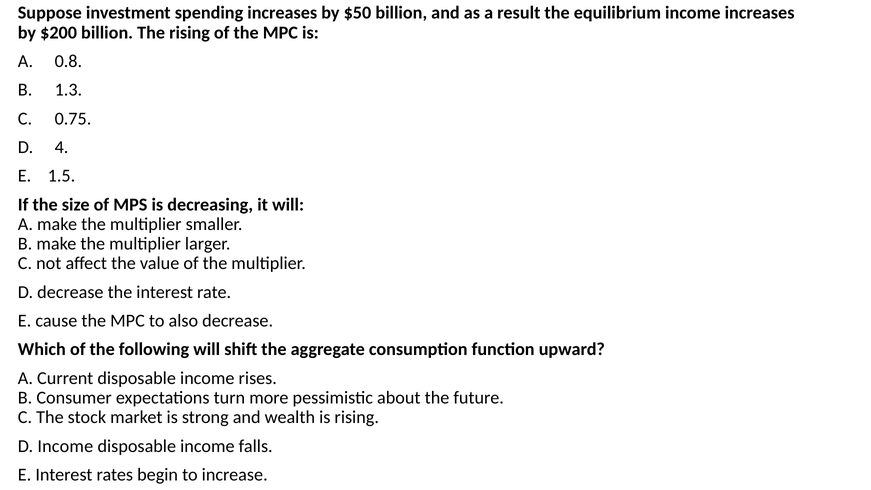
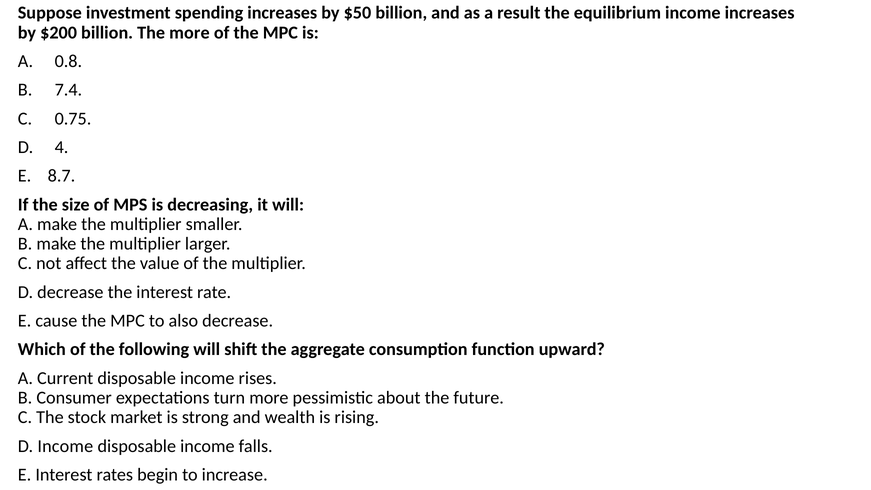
The rising: rising -> more
1.3: 1.3 -> 7.4
1.5: 1.5 -> 8.7
